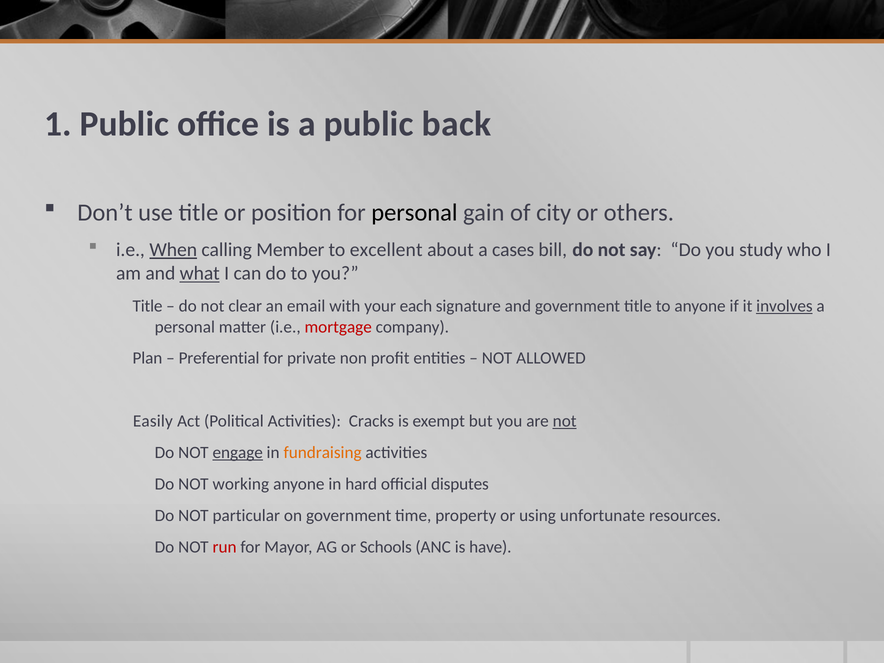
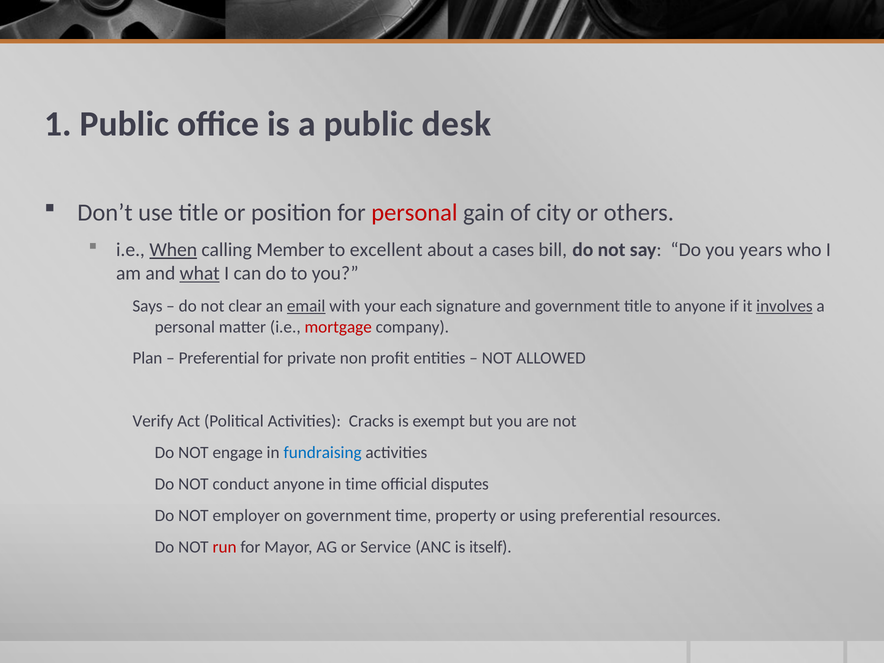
back: back -> desk
personal at (414, 212) colour: black -> red
study: study -> years
Title at (148, 306): Title -> Says
email underline: none -> present
Easily: Easily -> Verify
not at (565, 421) underline: present -> none
engage underline: present -> none
fundraising colour: orange -> blue
working: working -> conduct
in hard: hard -> time
particular: particular -> employer
using unfortunate: unfortunate -> preferential
Schools: Schools -> Service
have: have -> itself
